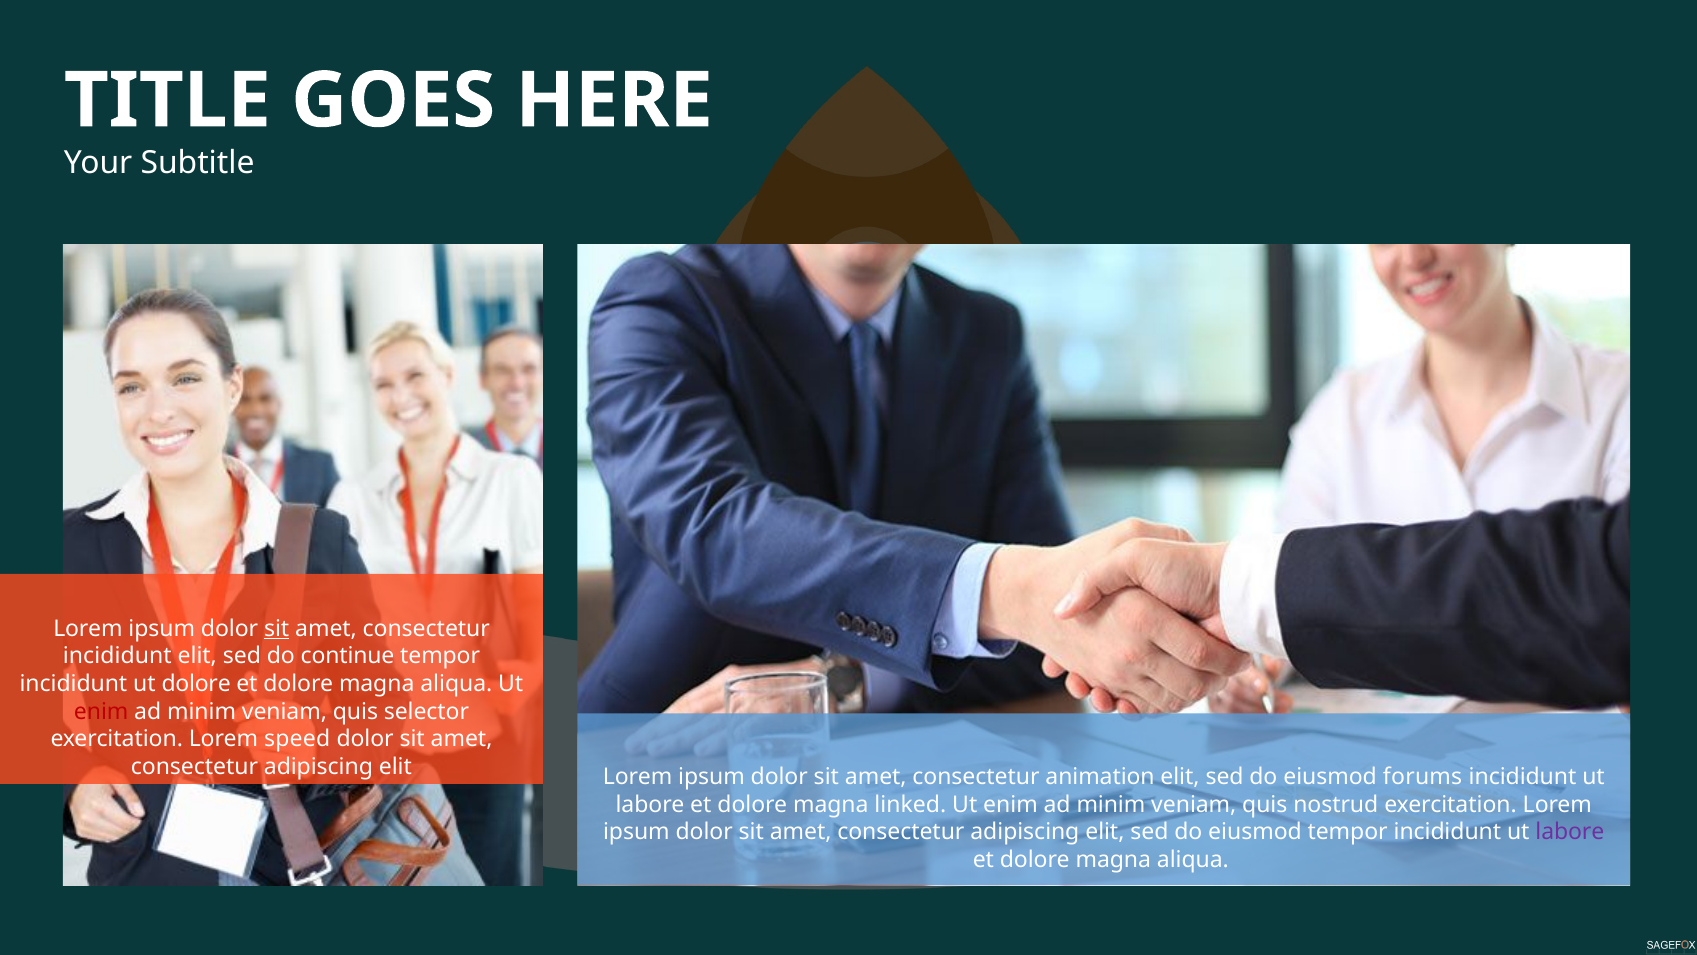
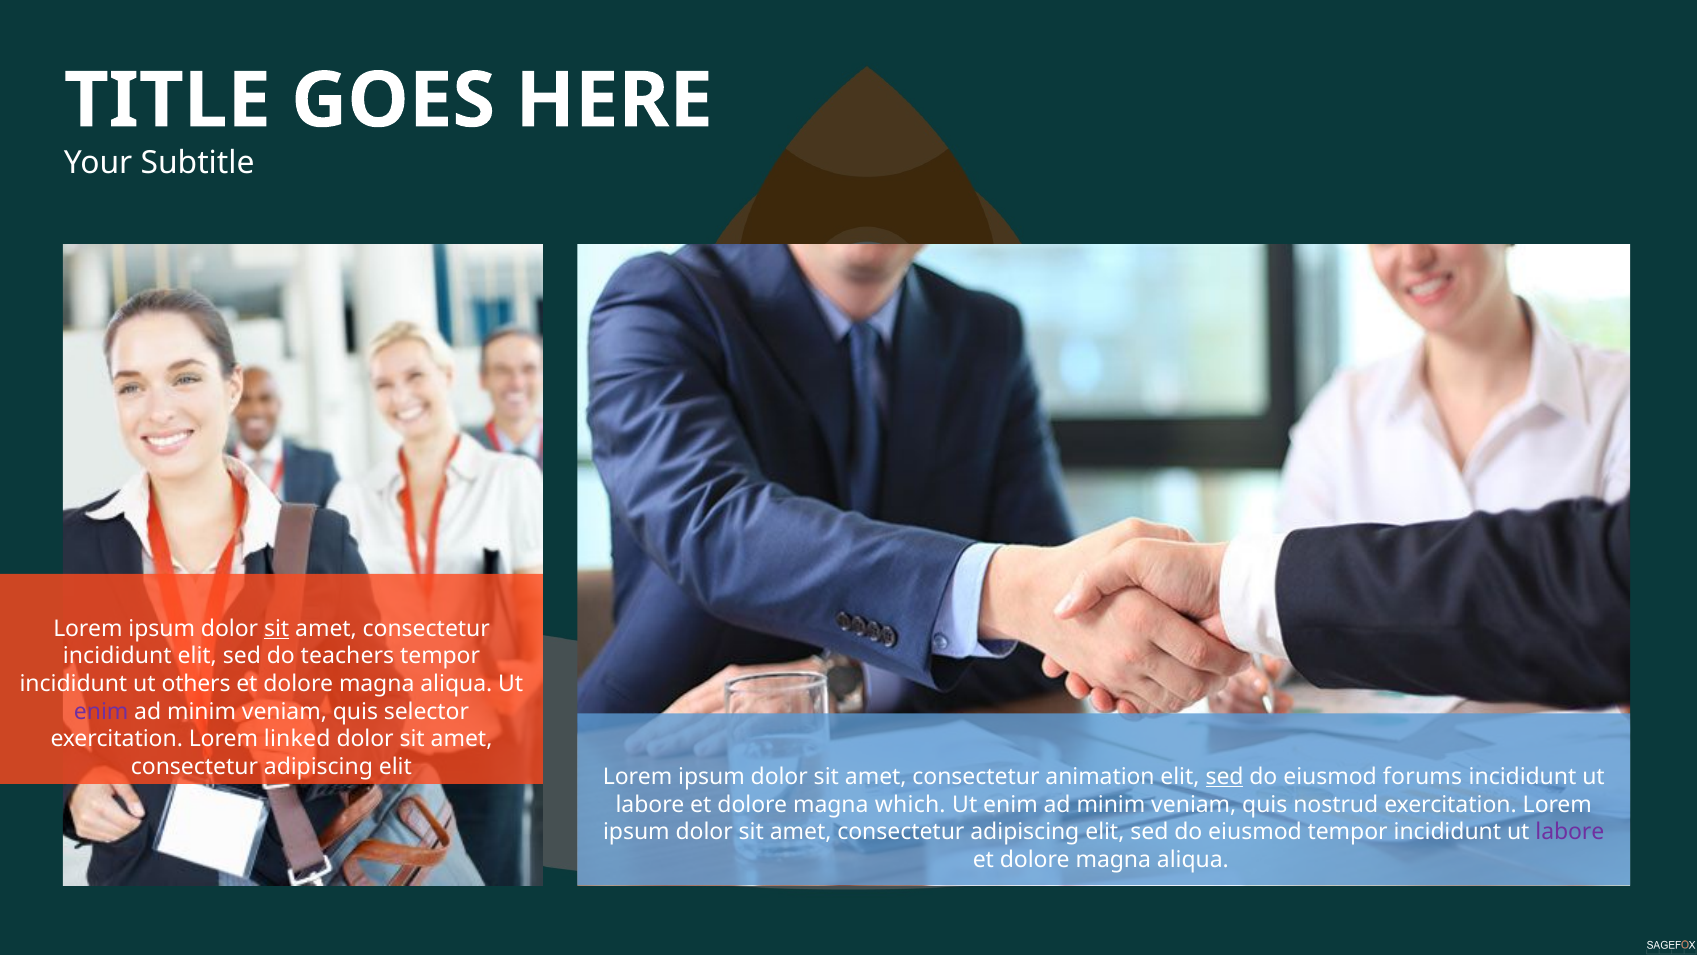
continue: continue -> teachers
ut dolore: dolore -> others
enim at (101, 711) colour: red -> purple
speed: speed -> linked
sed at (1225, 777) underline: none -> present
linked: linked -> which
